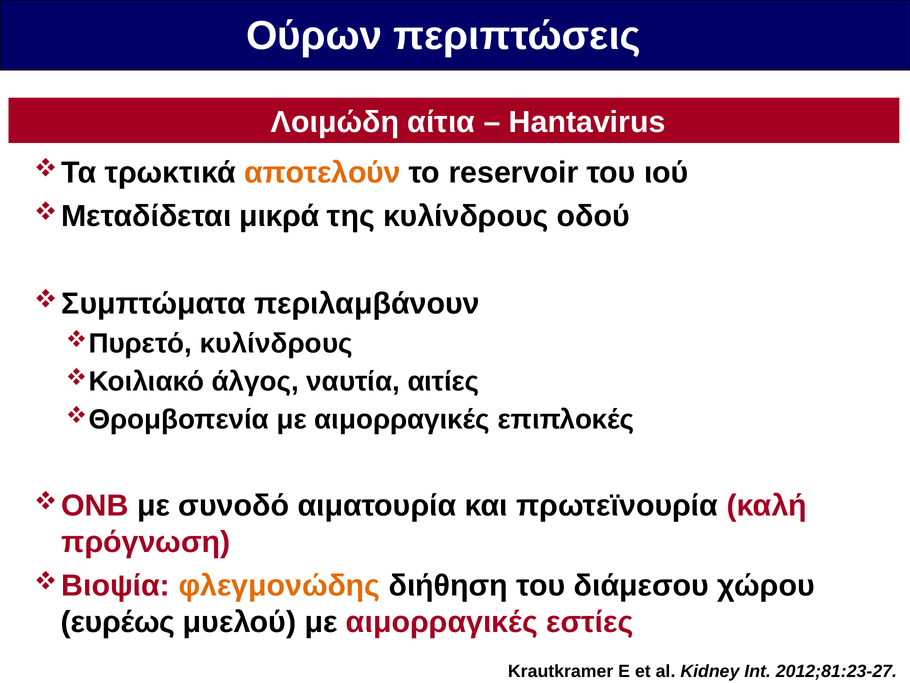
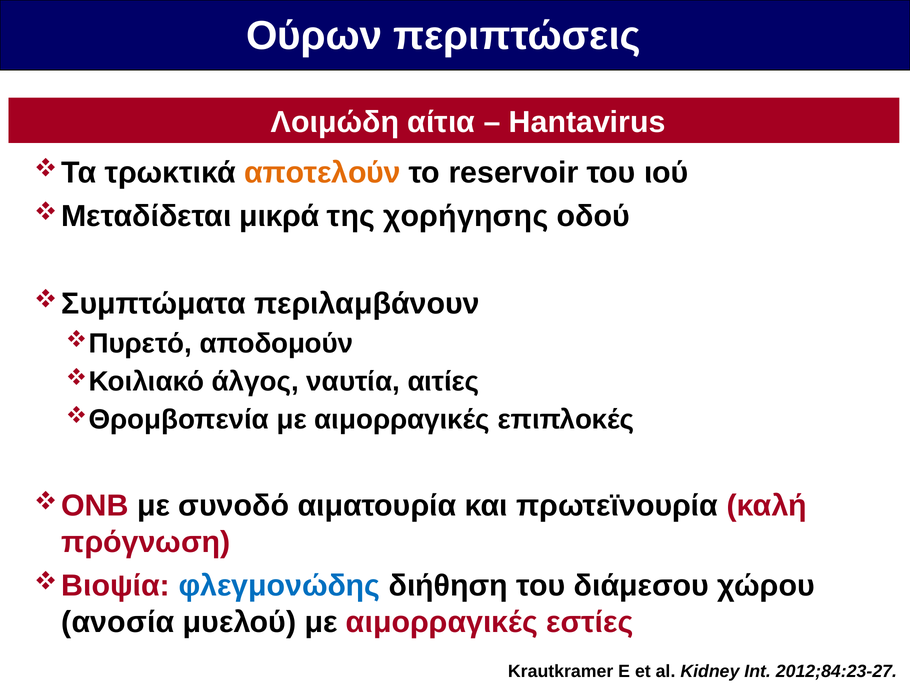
της κυλίνδρους: κυλίνδρους -> χορήγησης
κυλίνδρους at (276, 343): κυλίνδρους -> αποδομούν
φλεγμονώδης colour: orange -> blue
ευρέως: ευρέως -> ανοσία
2012;81:23-27: 2012;81:23-27 -> 2012;84:23-27
